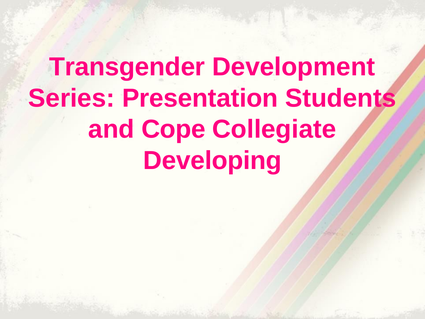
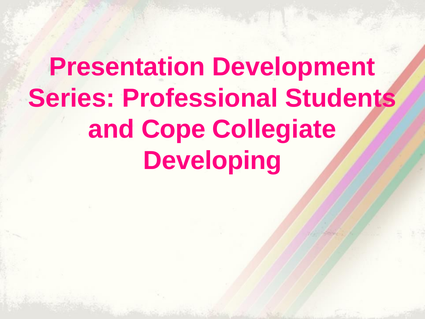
Transgender: Transgender -> Presentation
Presentation: Presentation -> Professional
